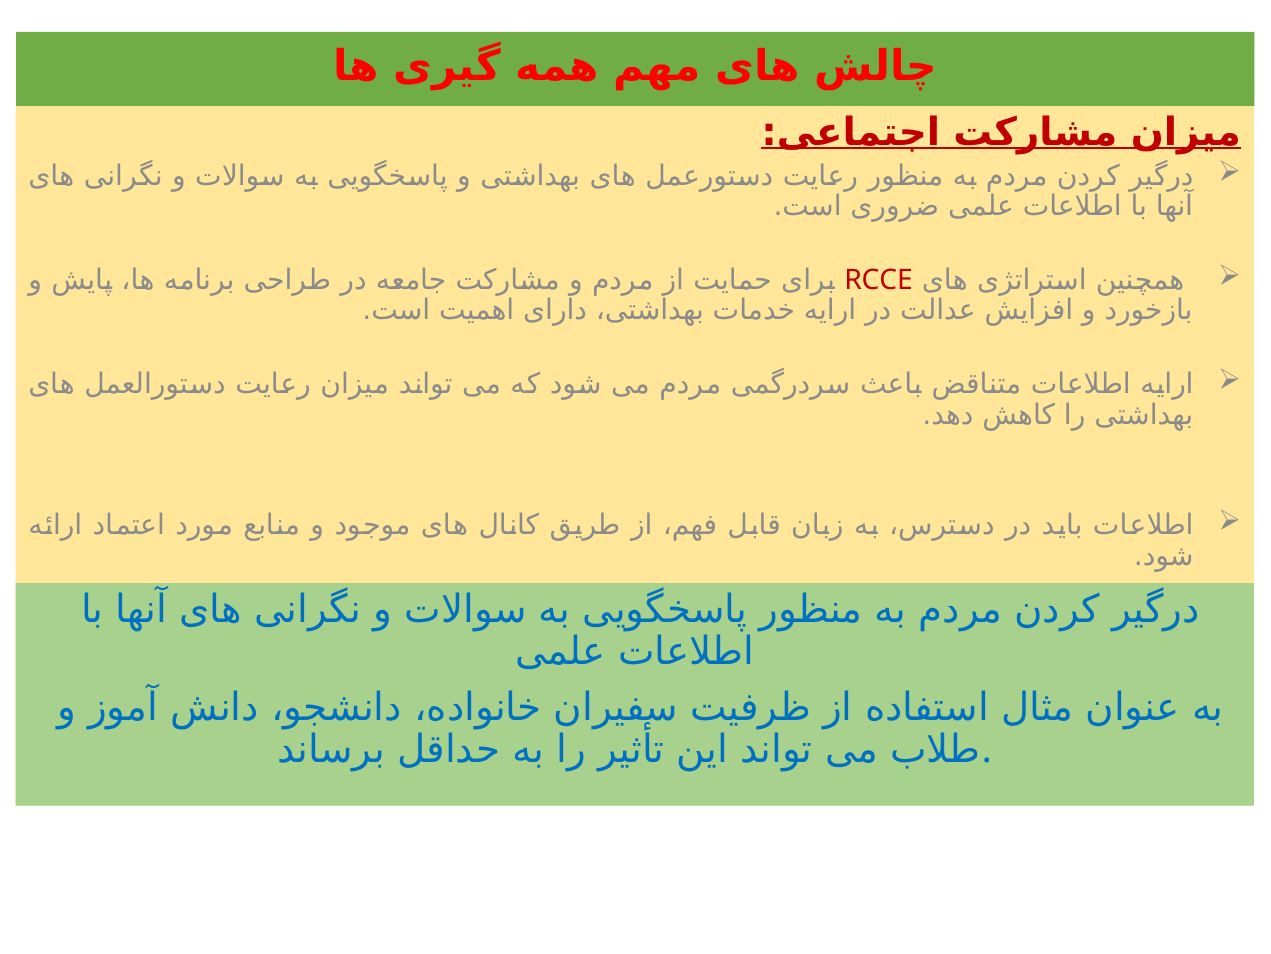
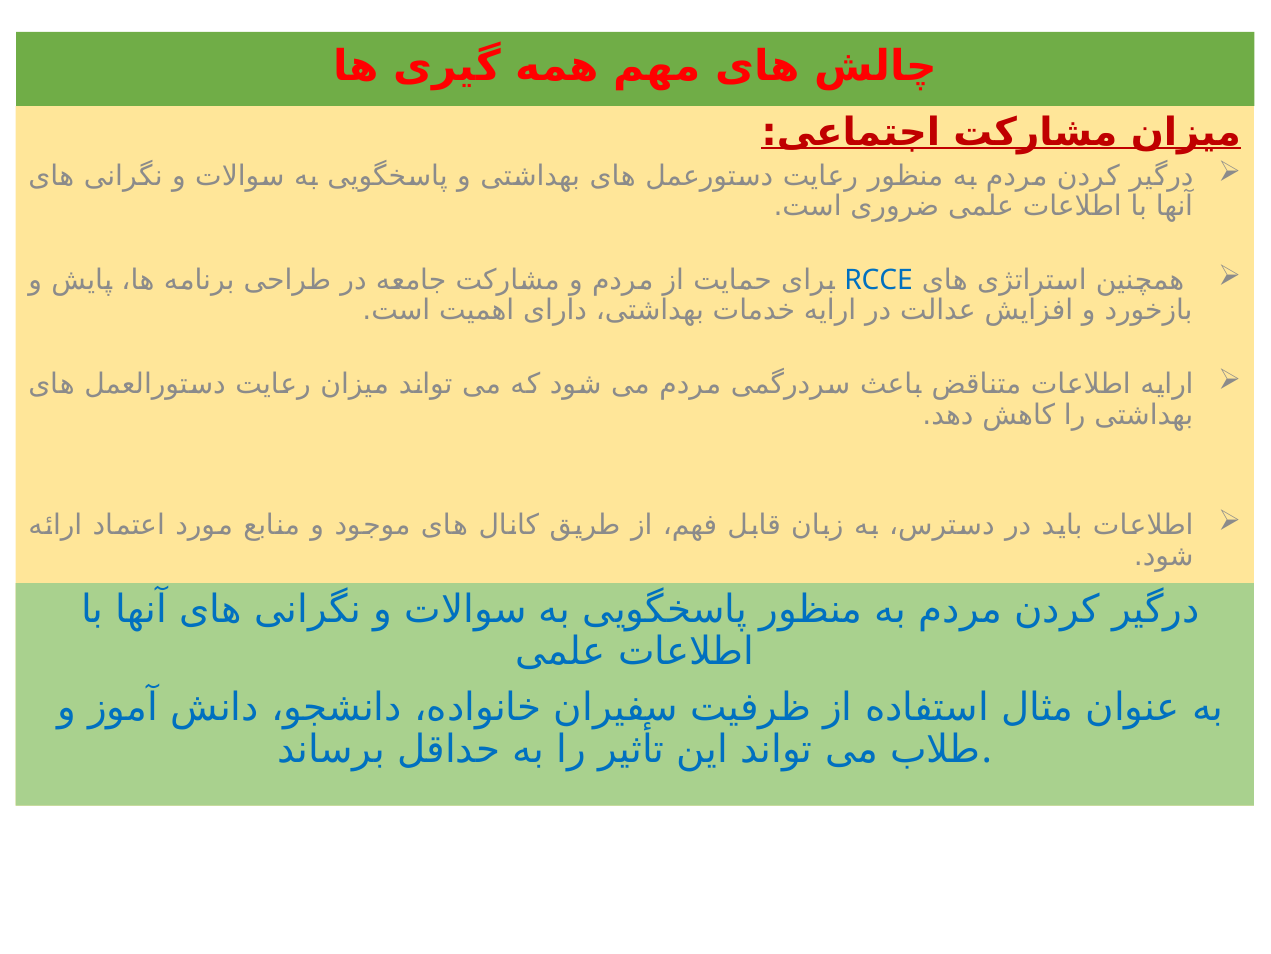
RCCE colour: red -> blue
